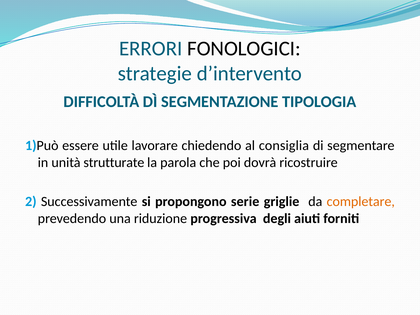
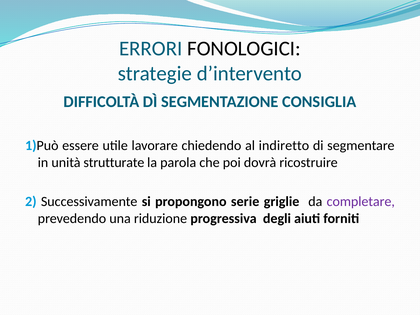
TIPOLOGIA: TIPOLOGIA -> CONSIGLIA
consiglia: consiglia -> indiretto
completare colour: orange -> purple
